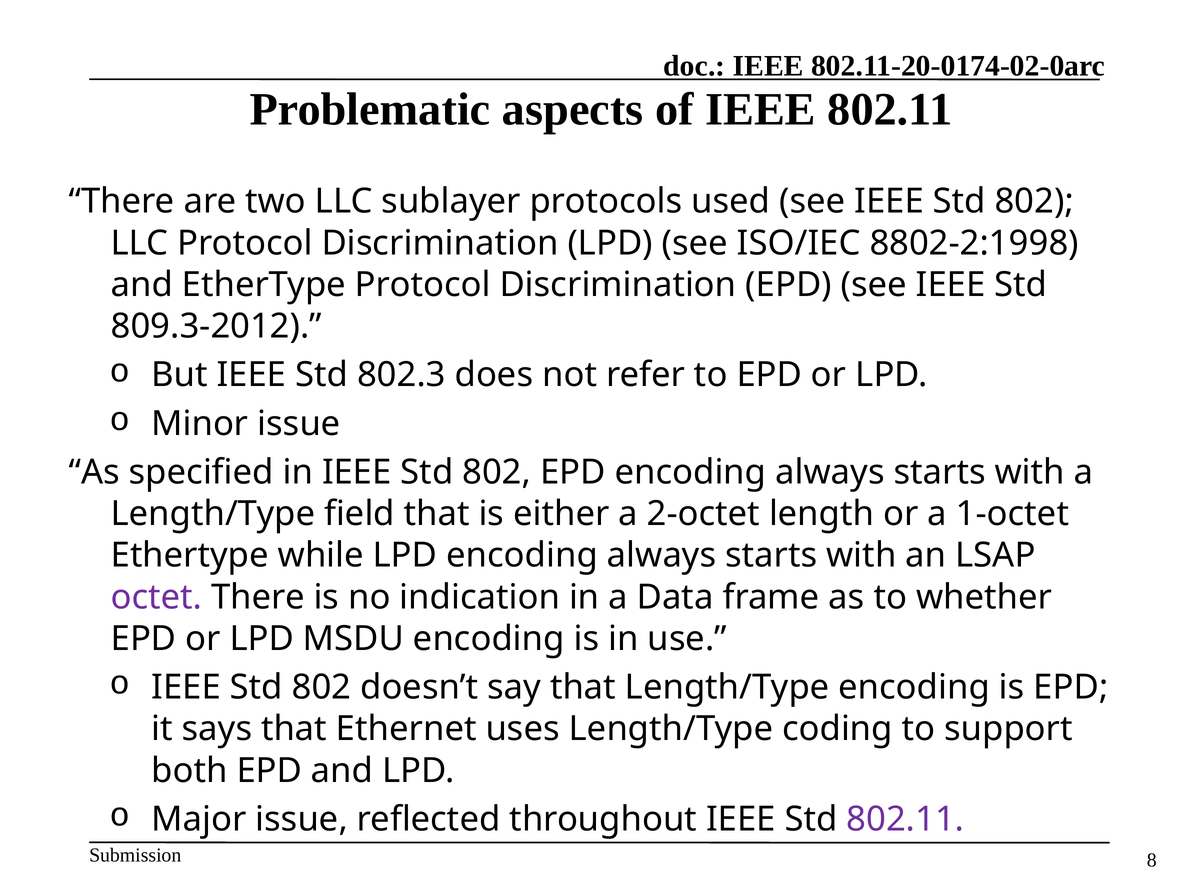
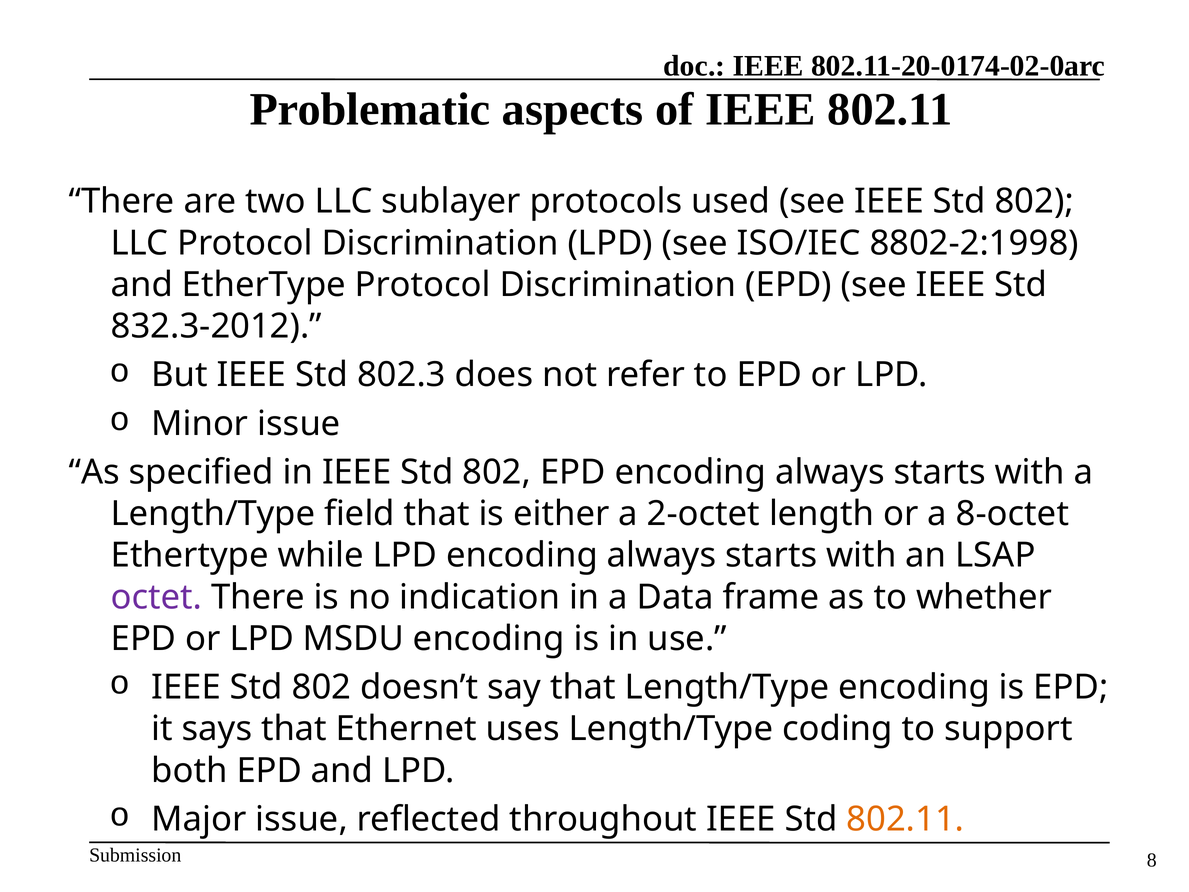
809.3-2012: 809.3-2012 -> 832.3-2012
1-octet: 1-octet -> 8-octet
802.11 at (905, 819) colour: purple -> orange
